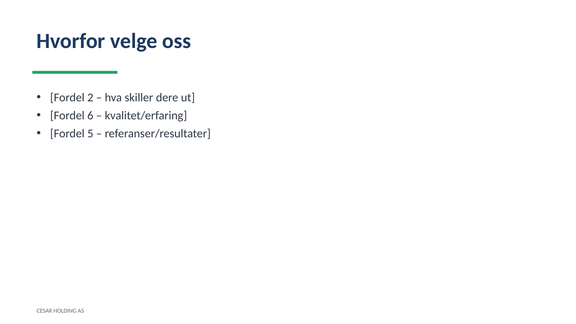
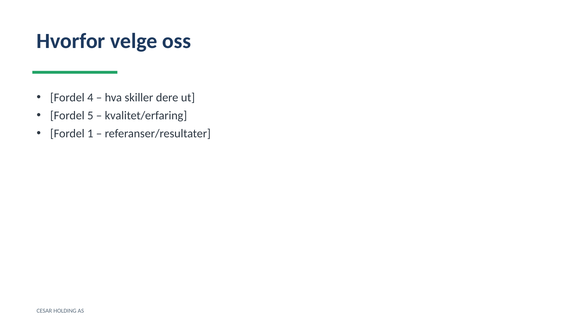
2: 2 -> 4
6: 6 -> 5
5: 5 -> 1
